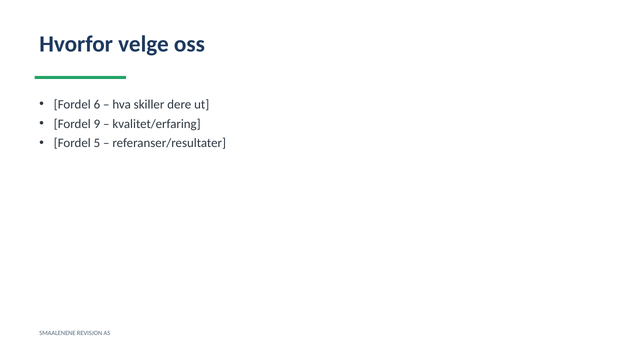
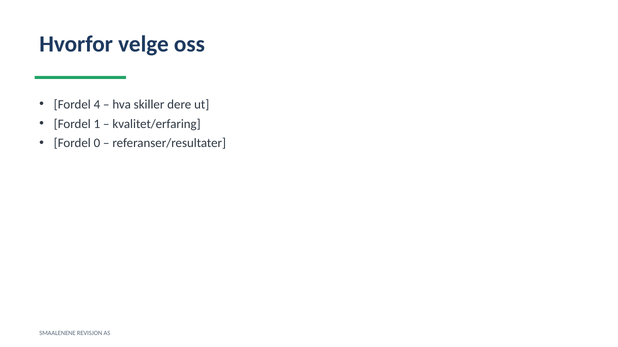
6: 6 -> 4
9: 9 -> 1
5: 5 -> 0
